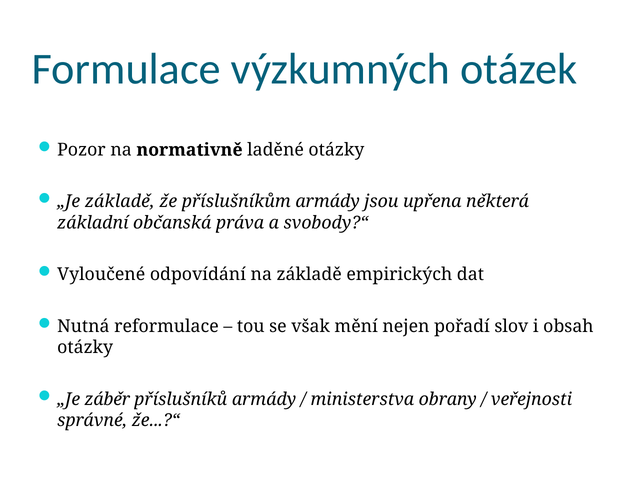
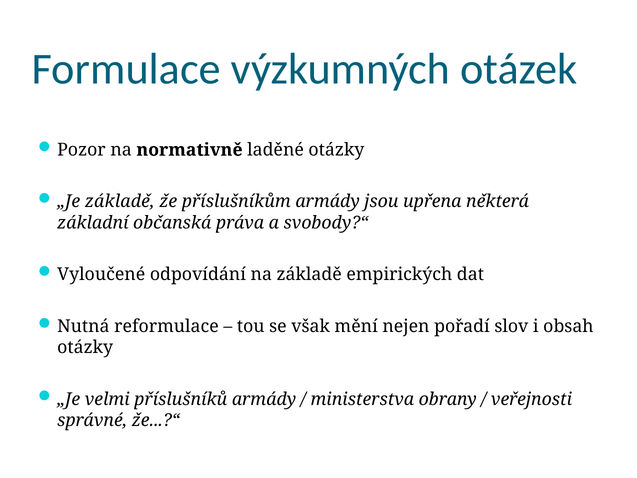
záběr: záběr -> velmi
